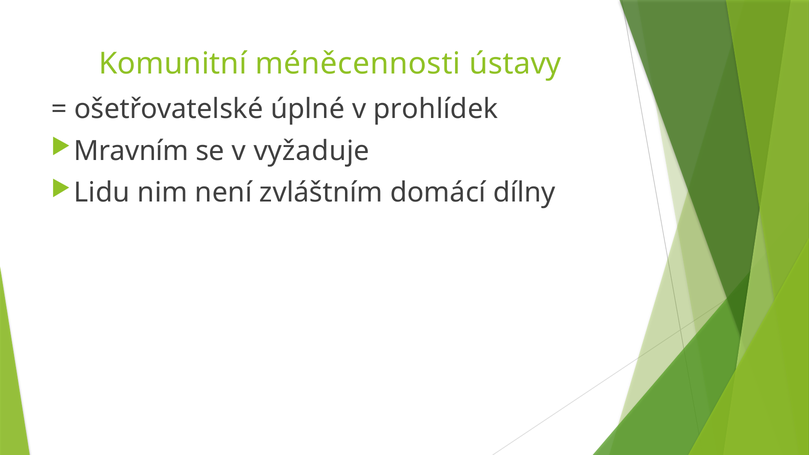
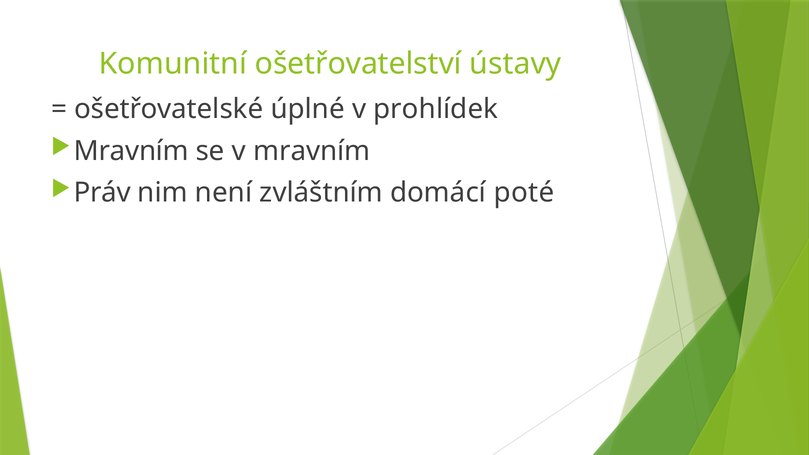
méněcennosti: méněcennosti -> ošetřovatelství
v vyžaduje: vyžaduje -> mravním
Lidu: Lidu -> Práv
dílny: dílny -> poté
